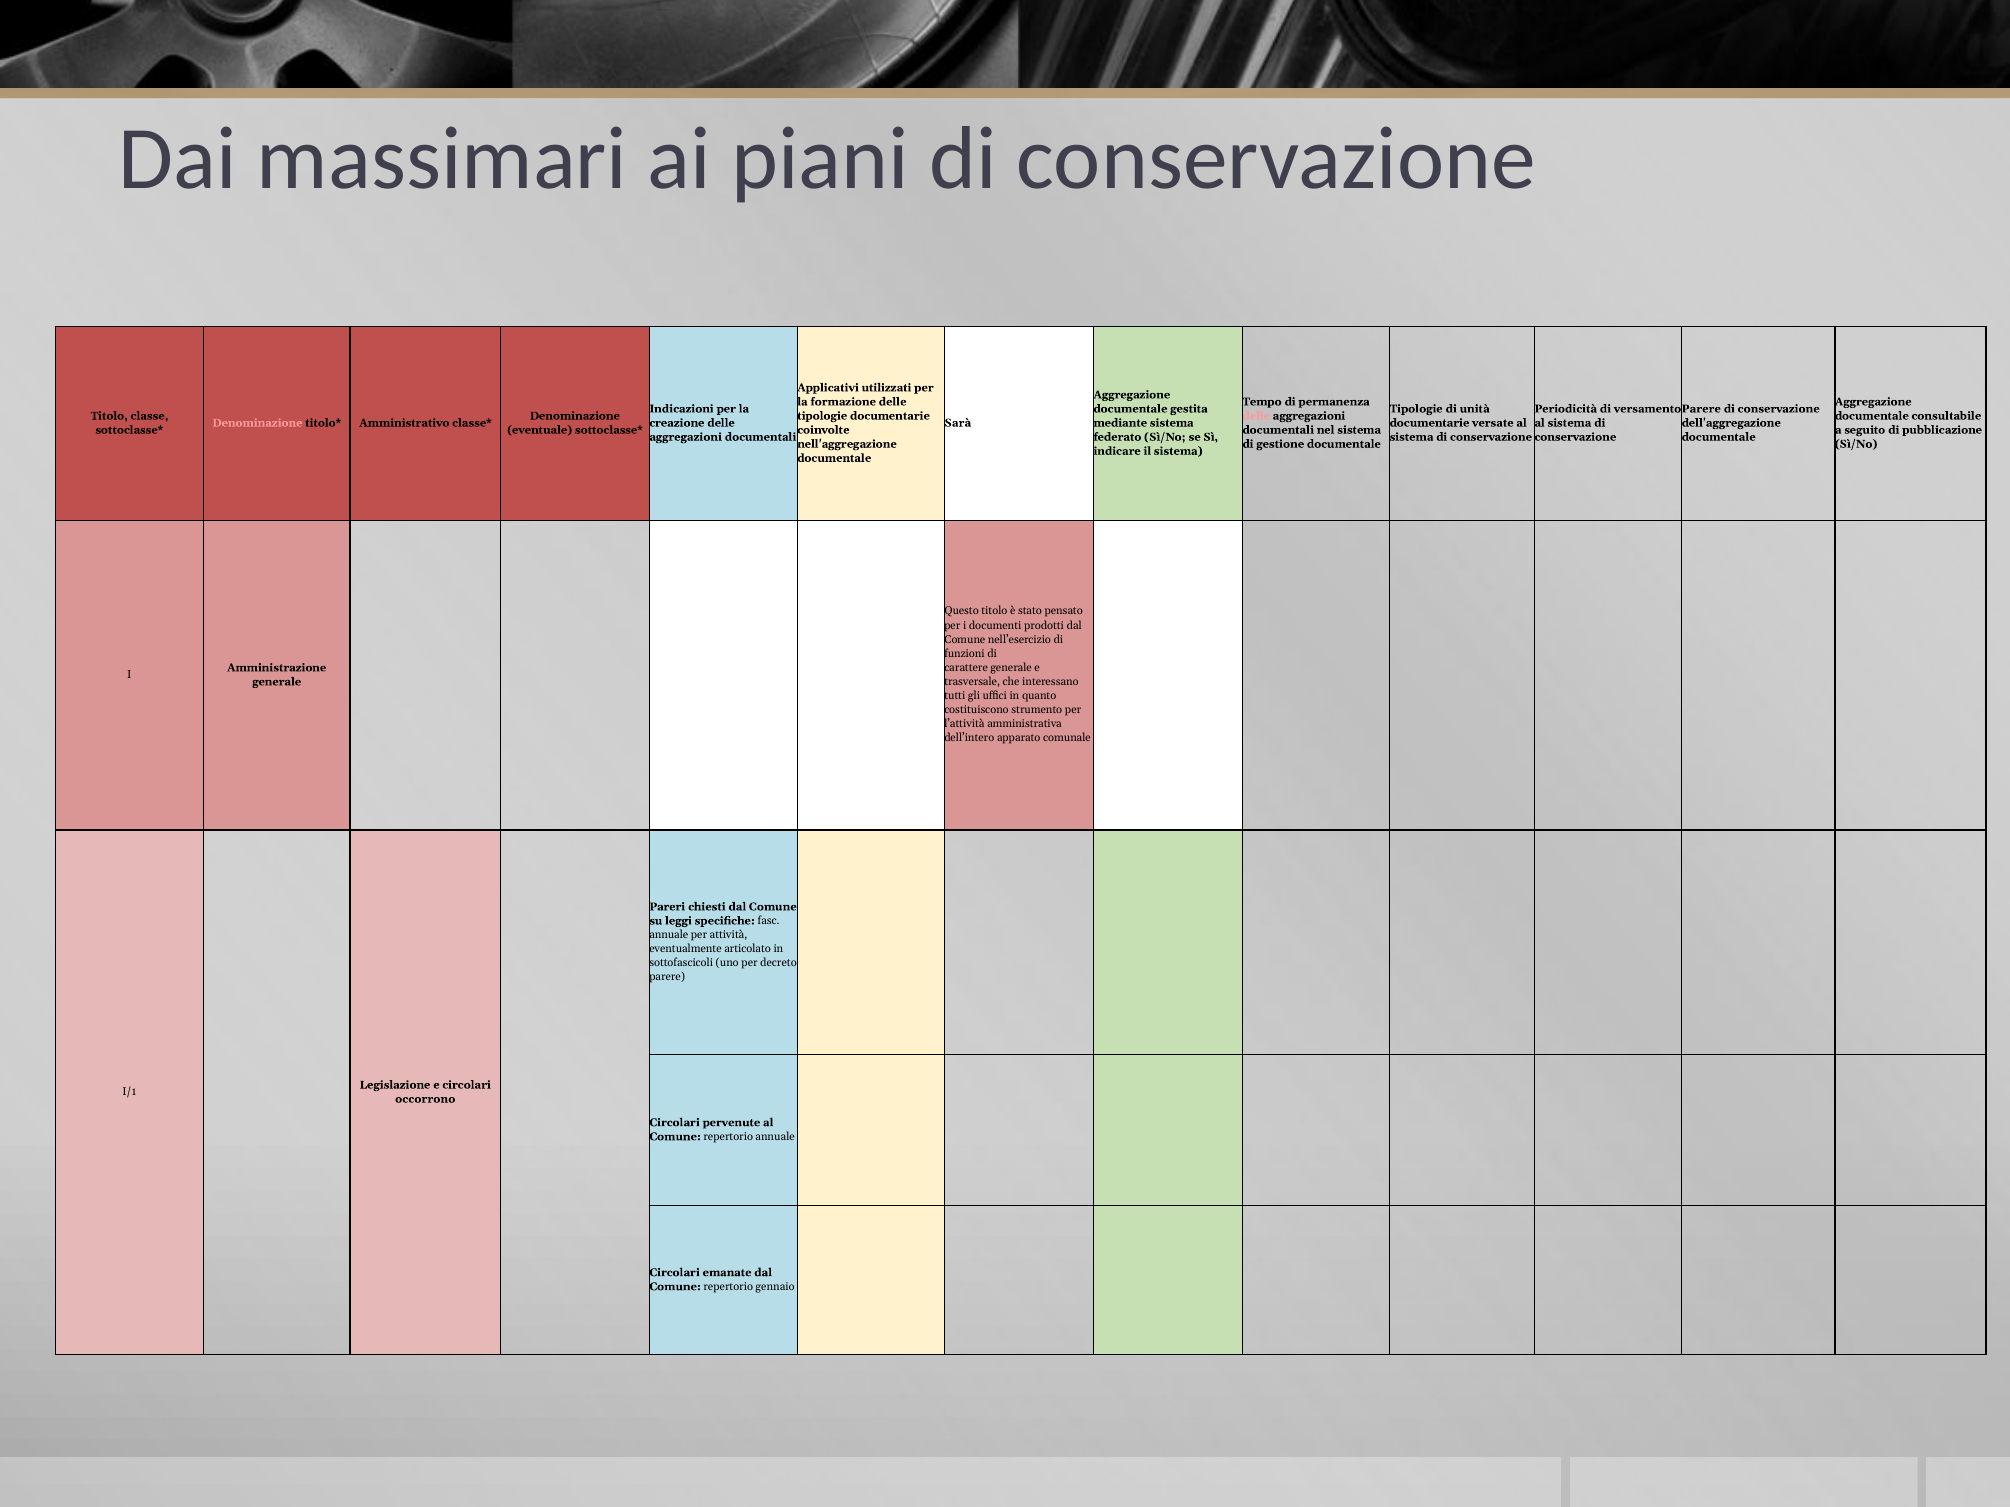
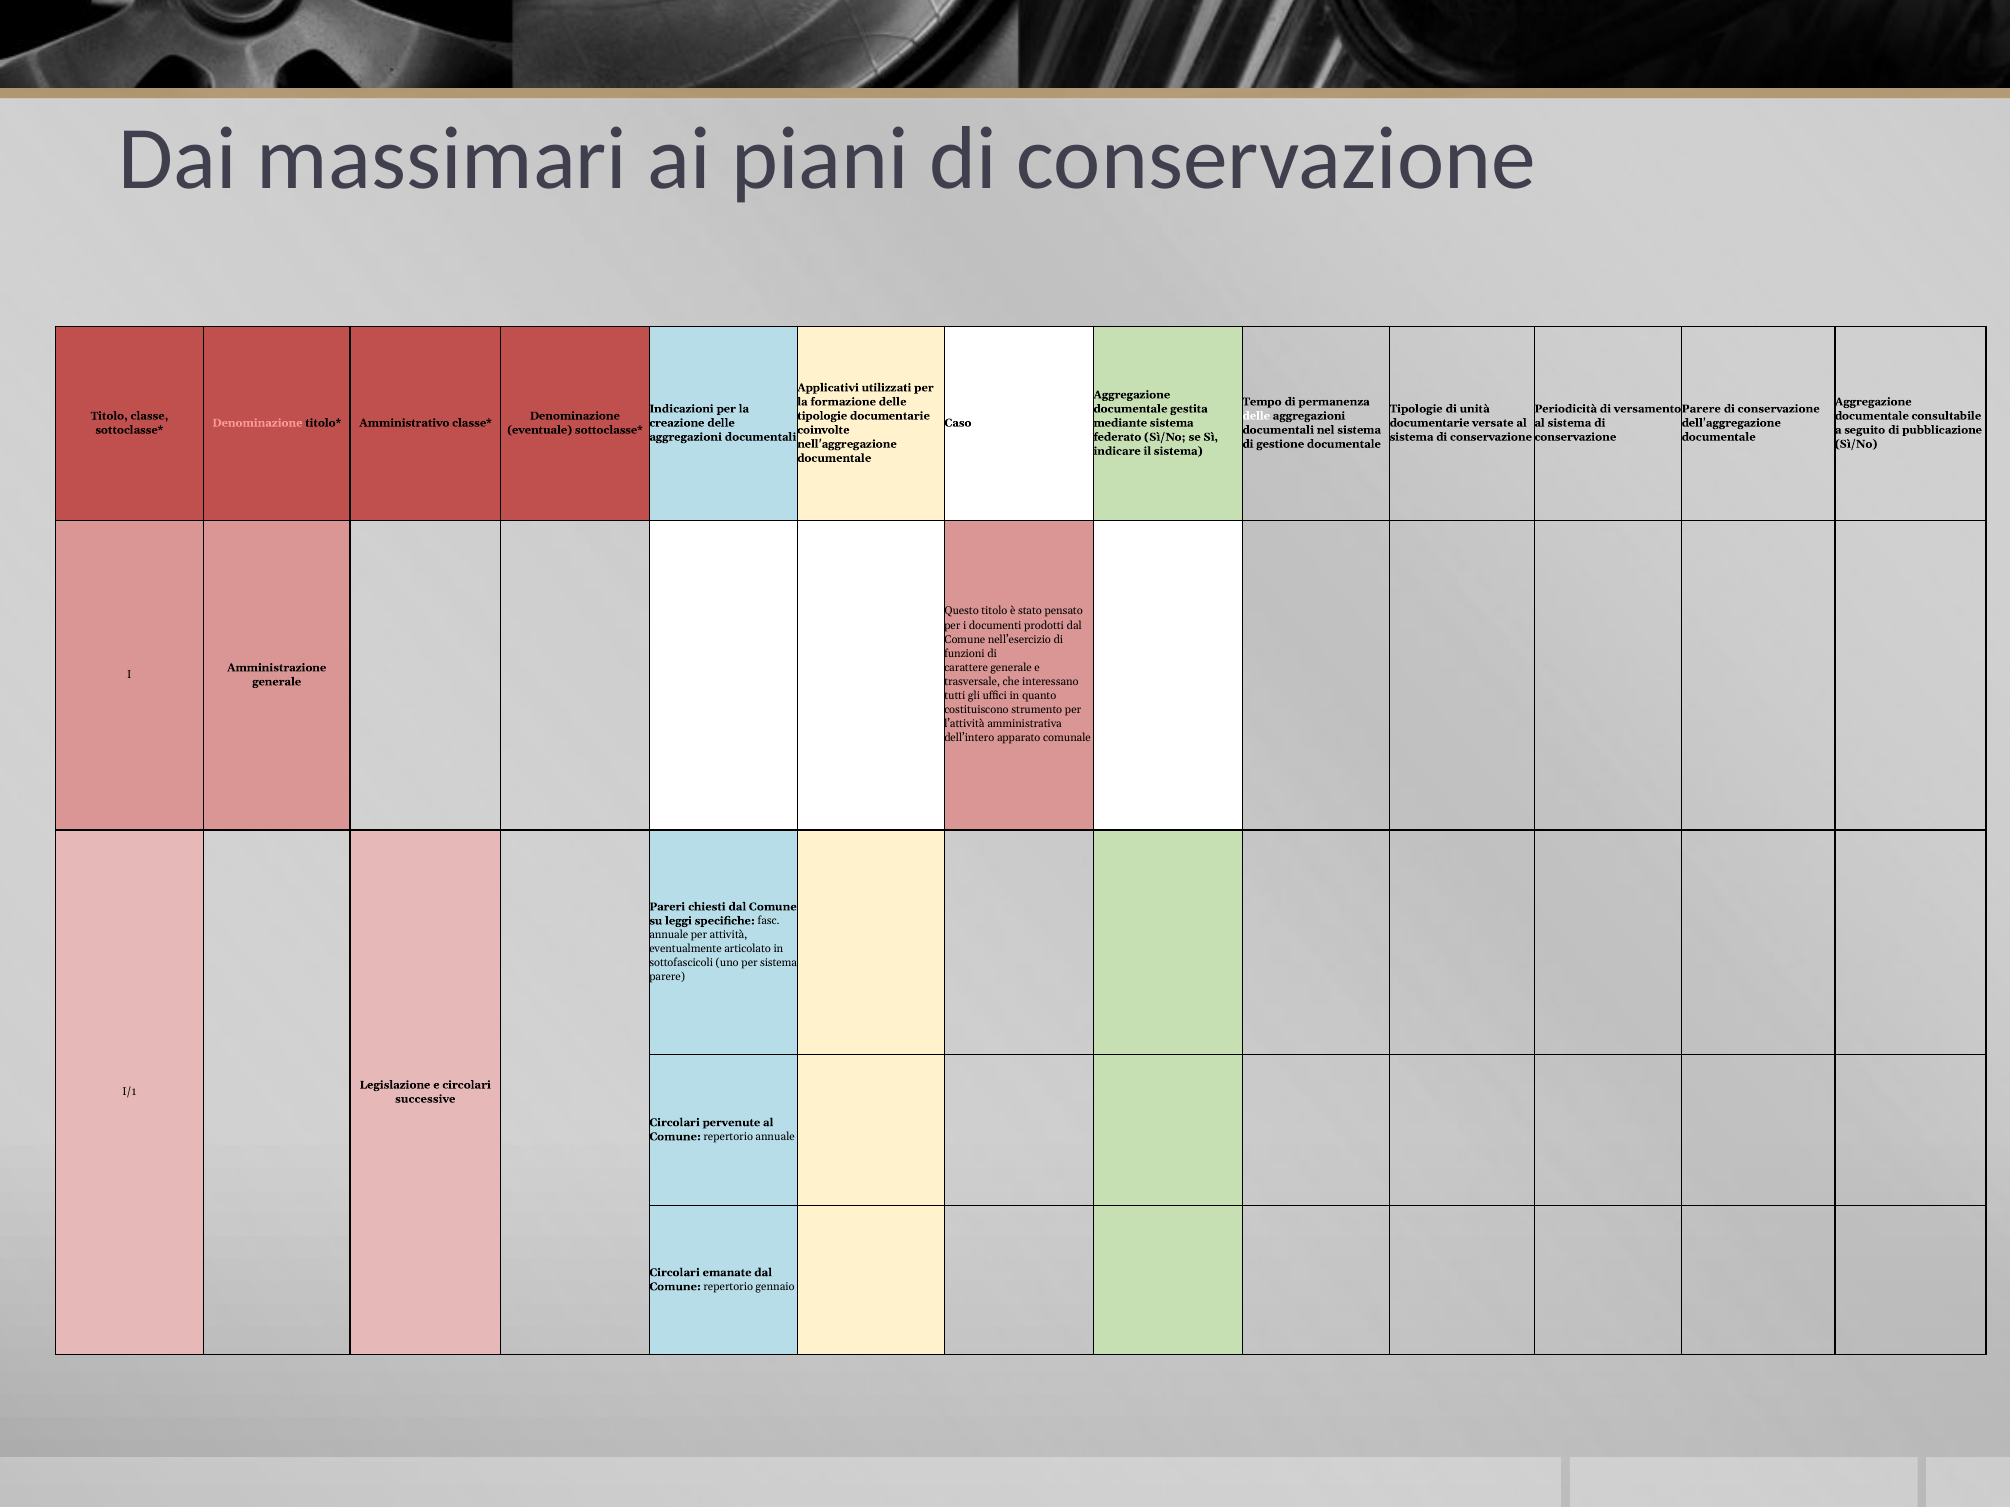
delle at (1256, 416) colour: pink -> white
Sarà: Sarà -> Caso
per decreto: decreto -> sistema
occorrono: occorrono -> successive
